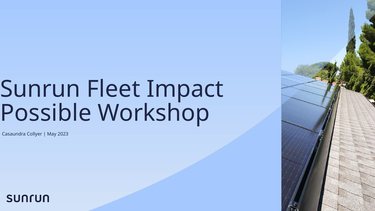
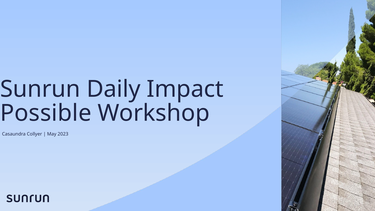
Fleet: Fleet -> Daily
